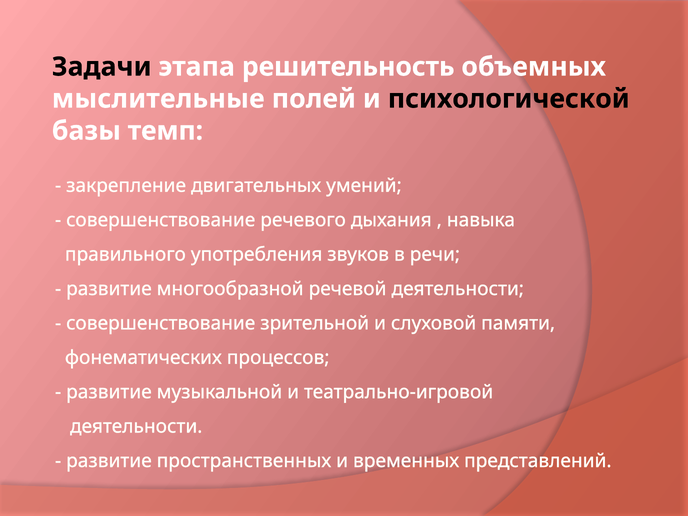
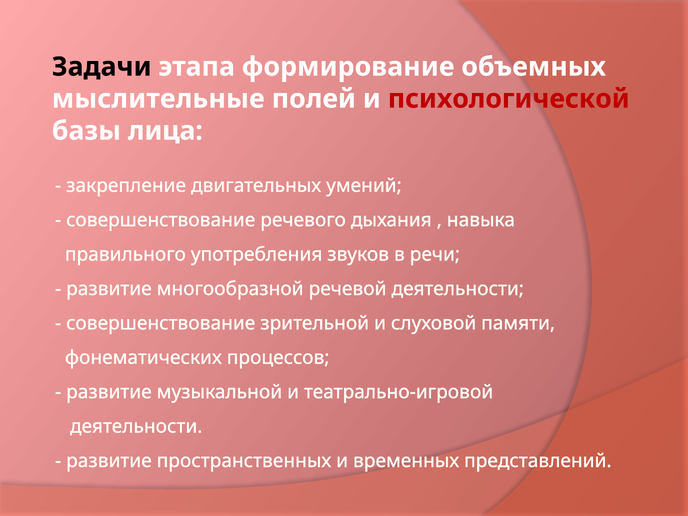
решительность: решительность -> формирование
психологической colour: black -> red
темп: темп -> лица
